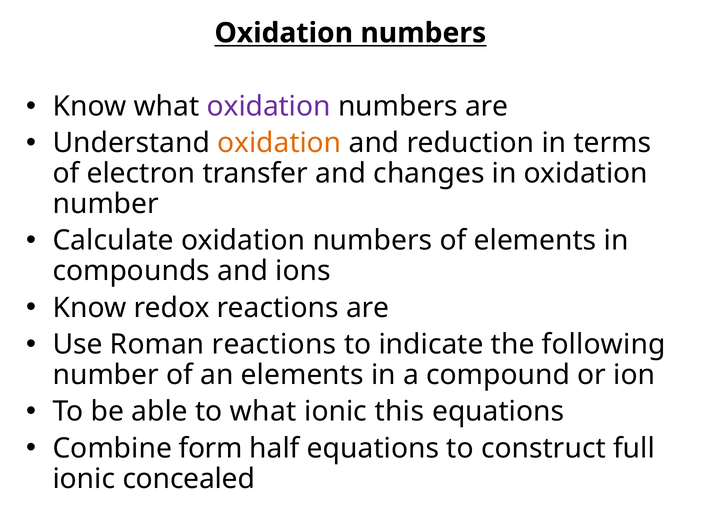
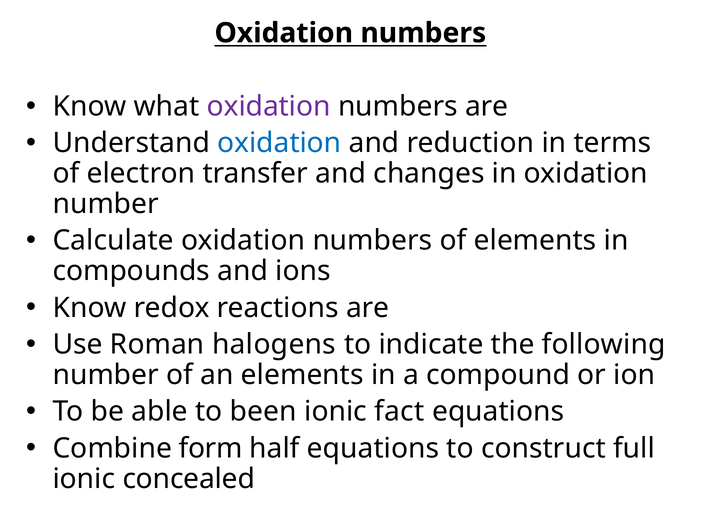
oxidation at (279, 143) colour: orange -> blue
Roman reactions: reactions -> halogens
to what: what -> been
this: this -> fact
